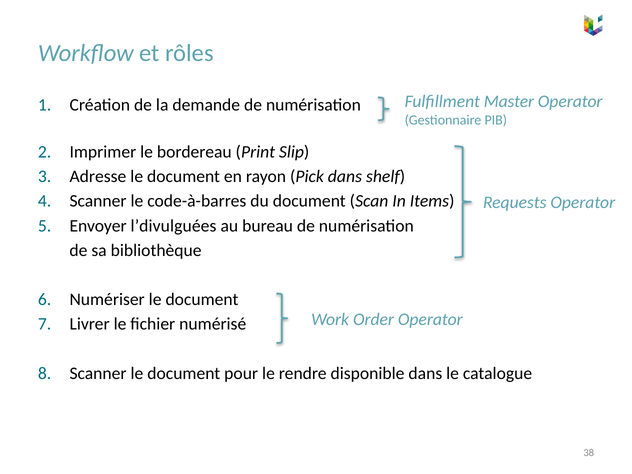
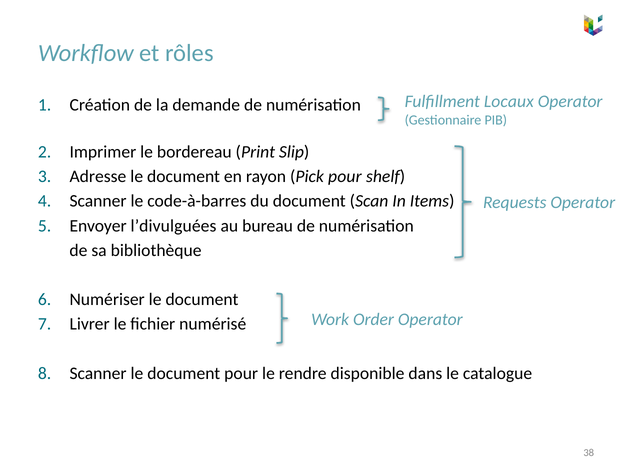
Master: Master -> Locaux
Pick dans: dans -> pour
